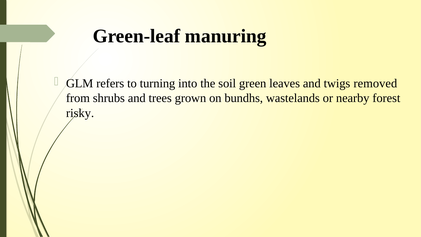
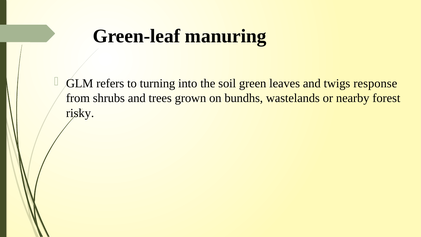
removed: removed -> response
